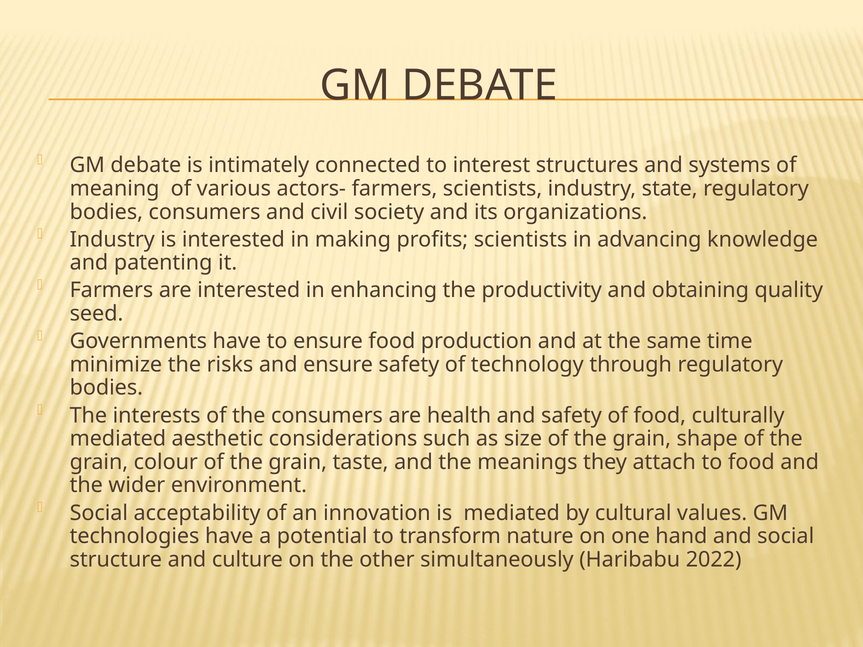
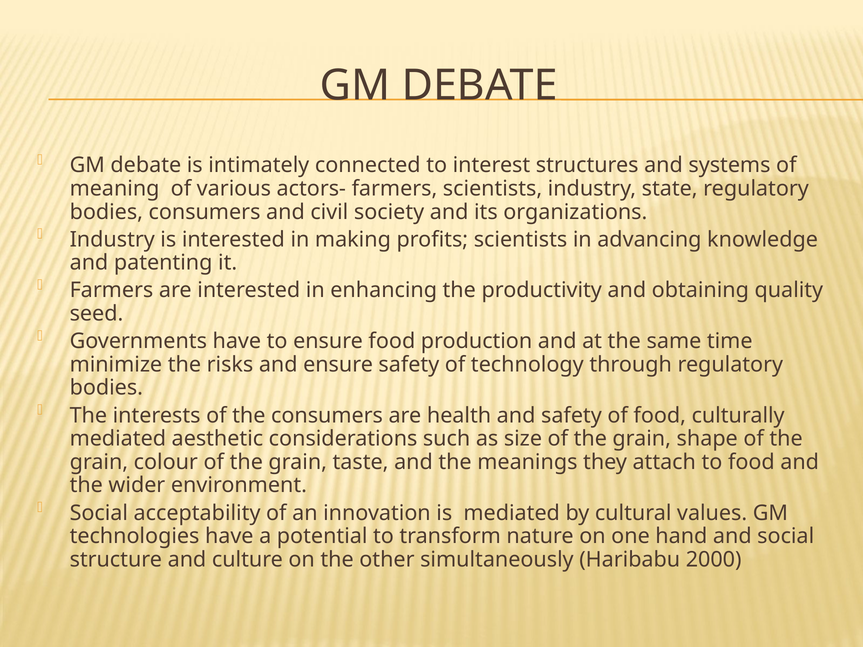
2022: 2022 -> 2000
